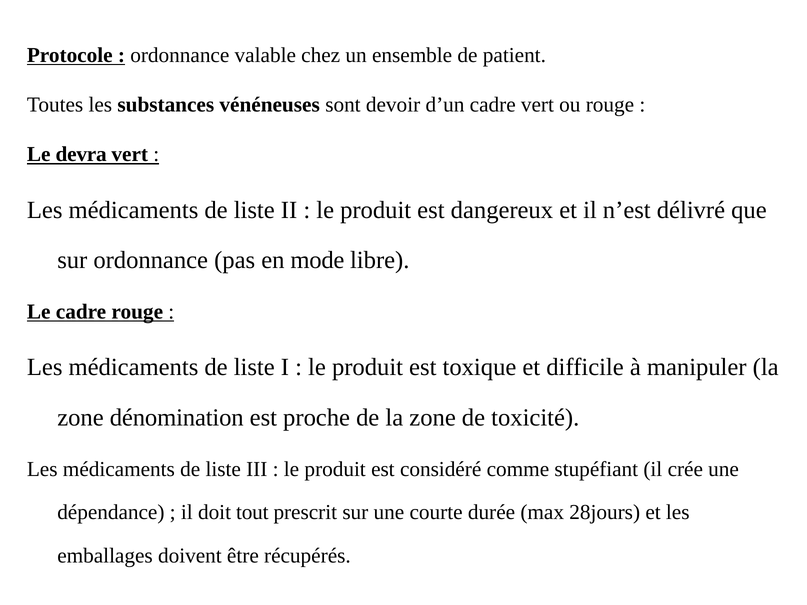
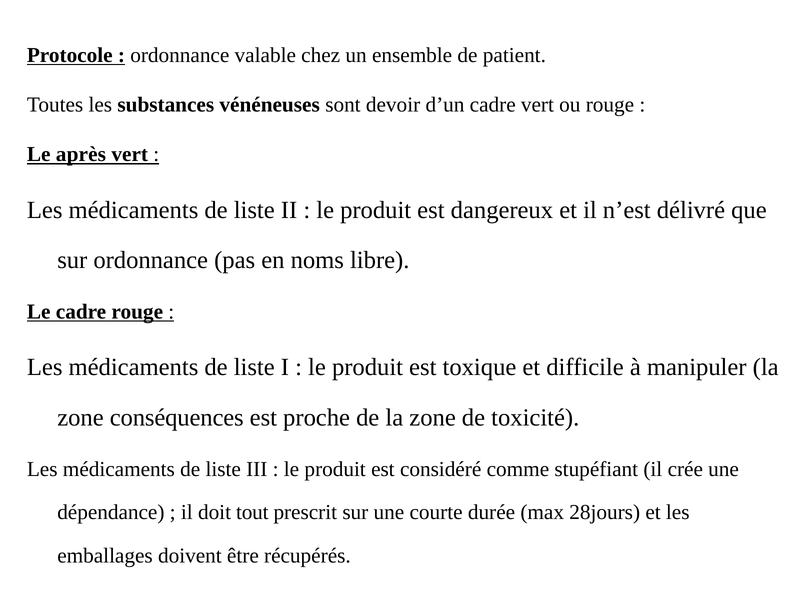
devra: devra -> après
mode: mode -> noms
dénomination: dénomination -> conséquences
